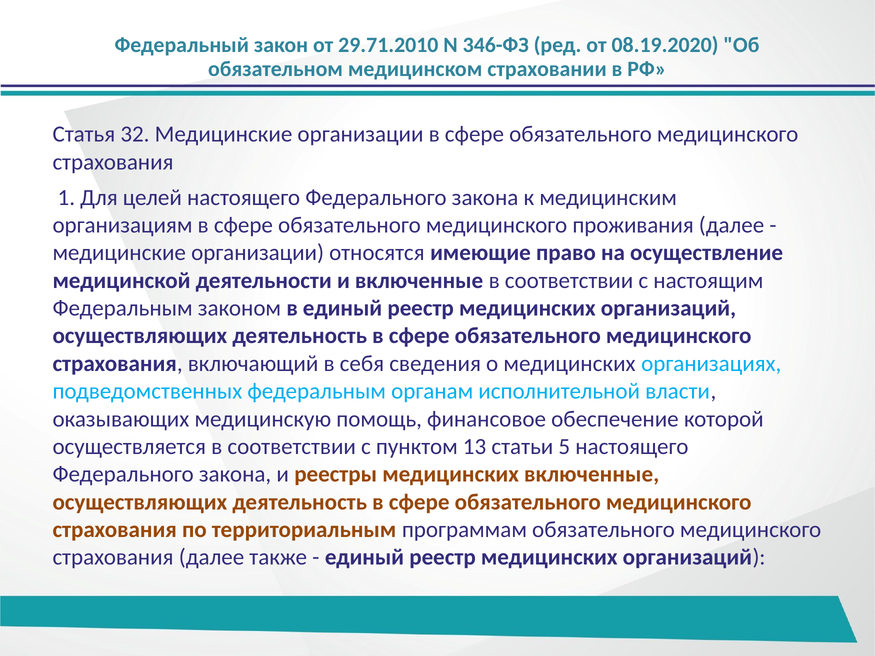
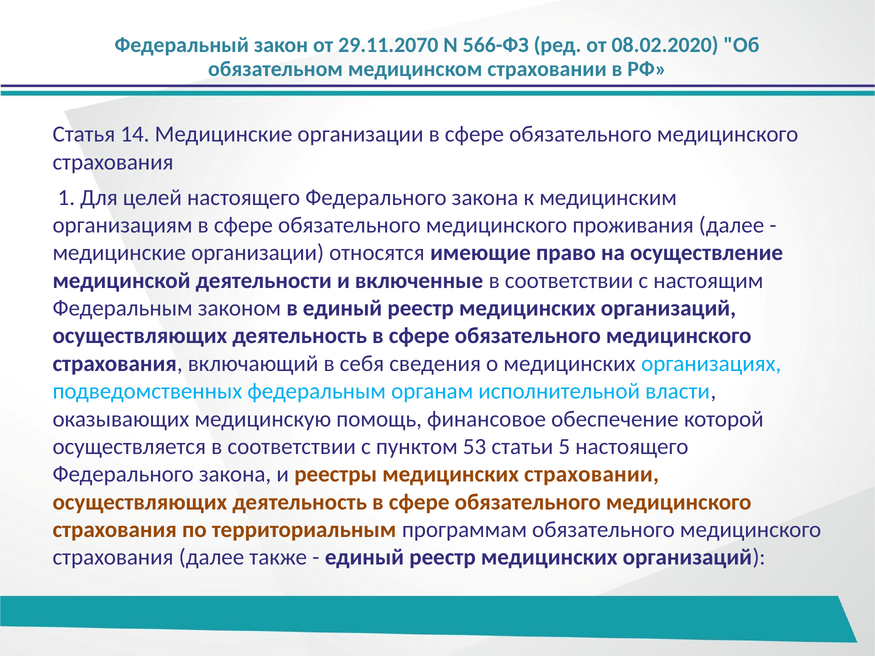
29.71.2010: 29.71.2010 -> 29.11.2070
346-ФЗ: 346-ФЗ -> 566-ФЗ
08.19.2020: 08.19.2020 -> 08.02.2020
32: 32 -> 14
13: 13 -> 53
медицинских включенные: включенные -> страховании
